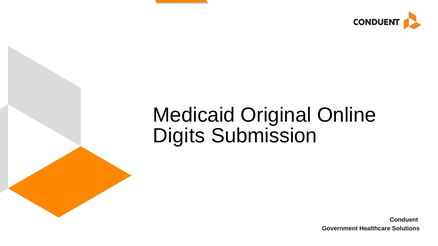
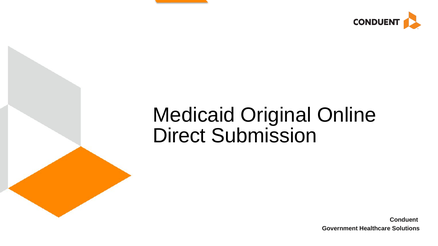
Digits: Digits -> Direct
